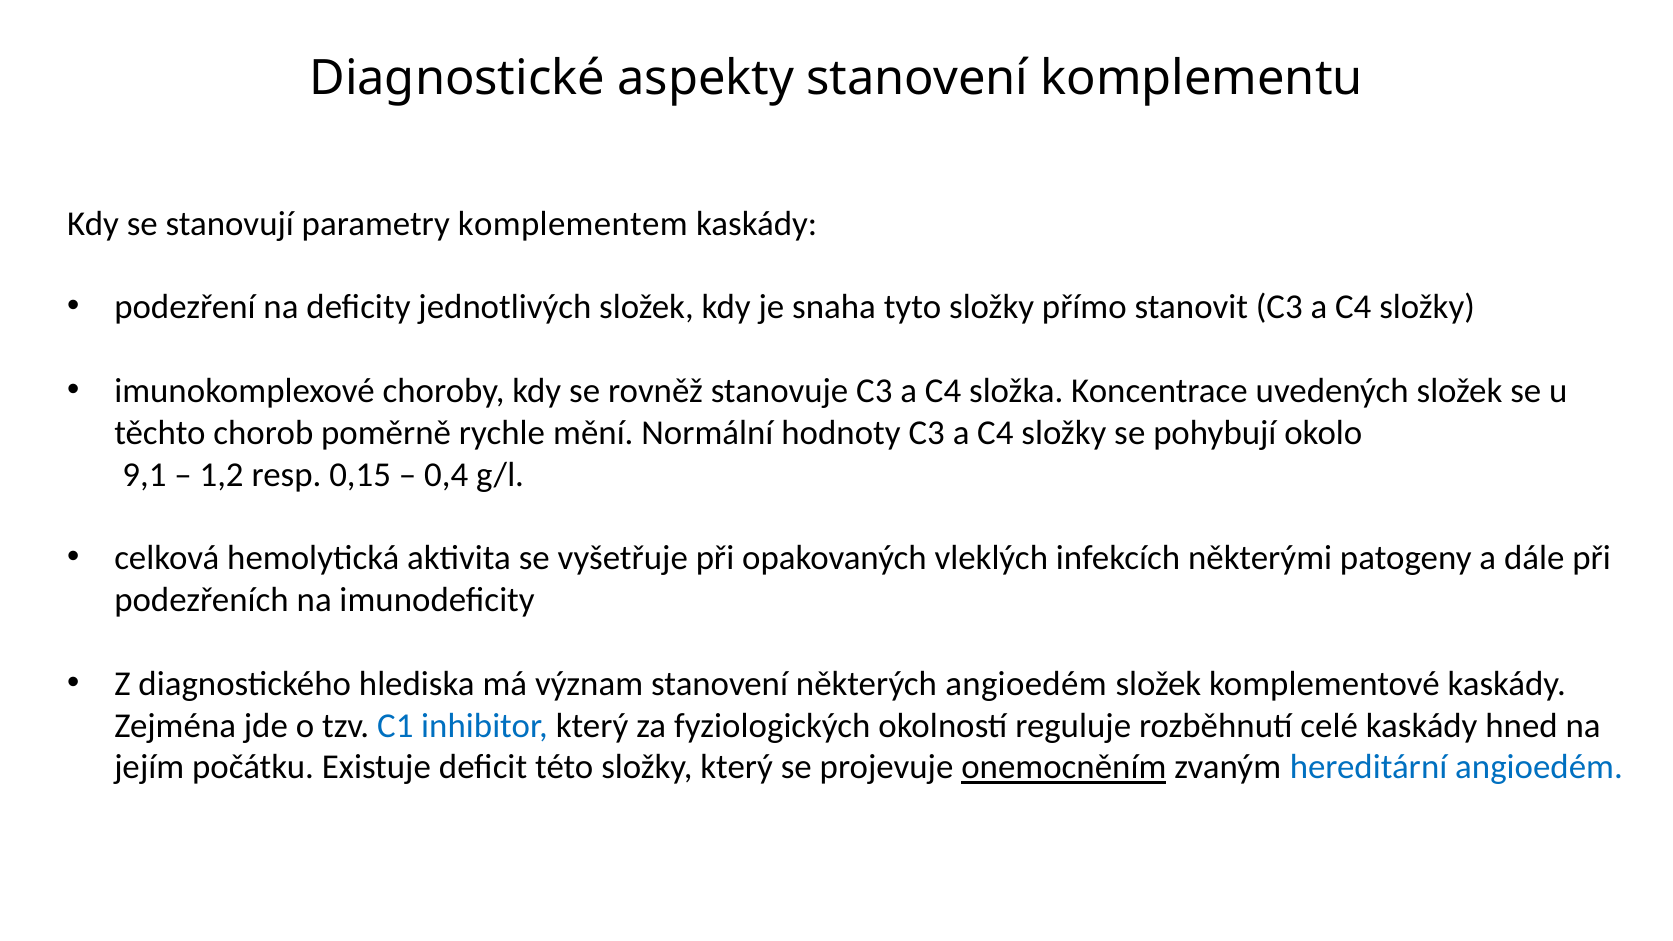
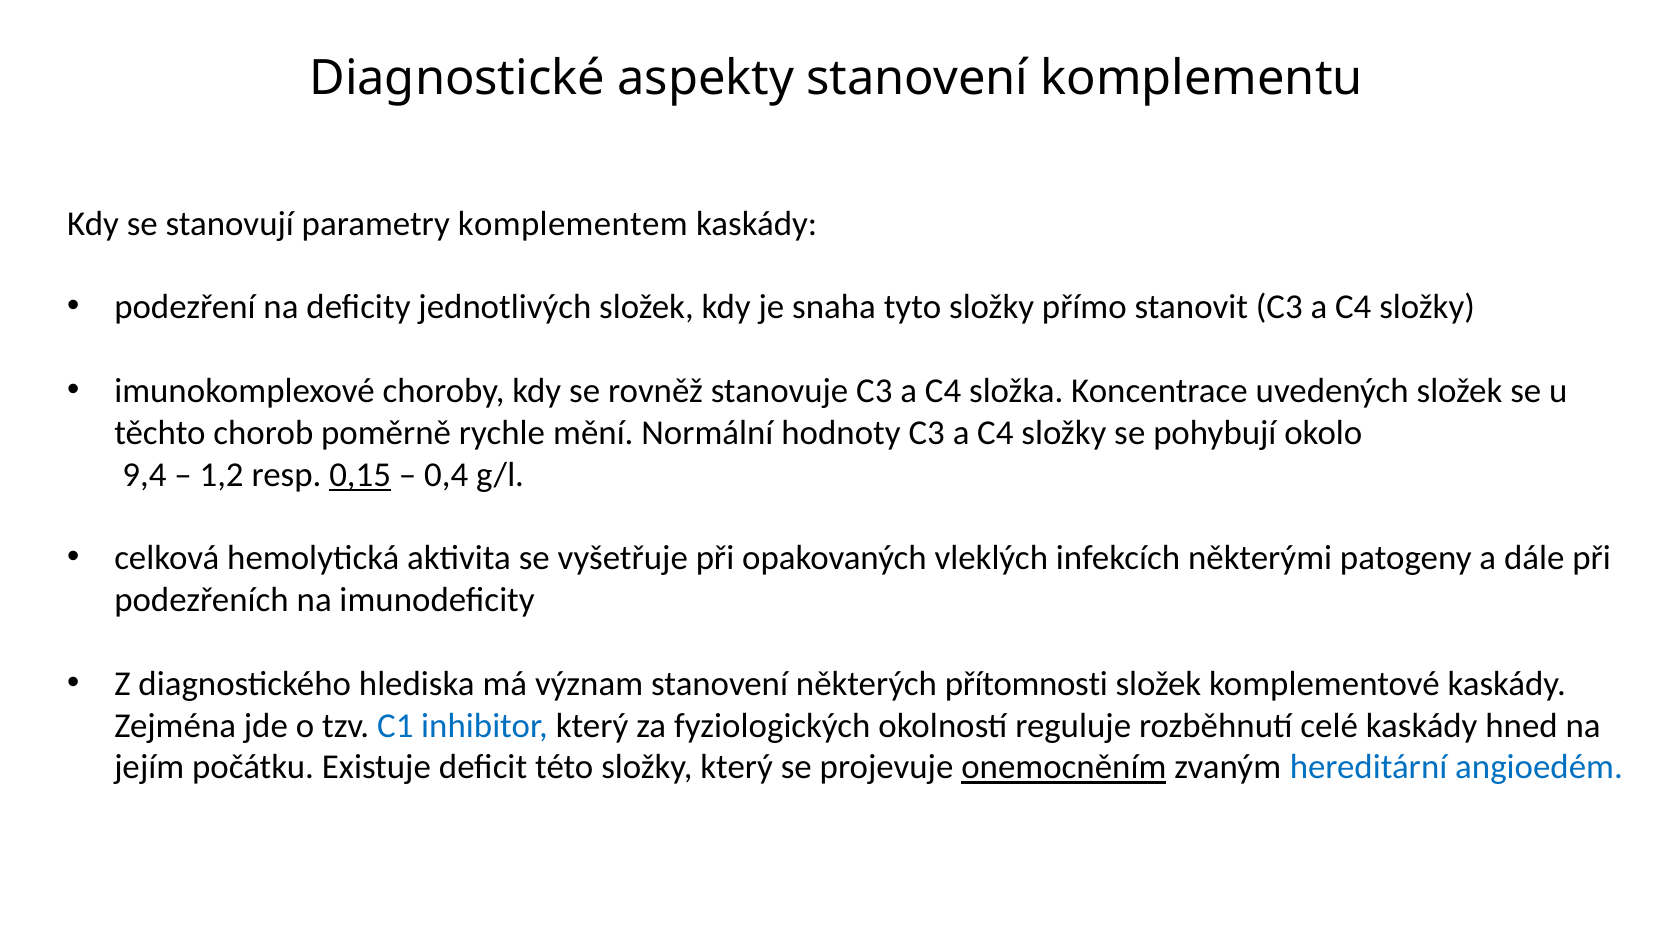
9,1: 9,1 -> 9,4
0,15 underline: none -> present
některých angioedém: angioedém -> přítomnosti
